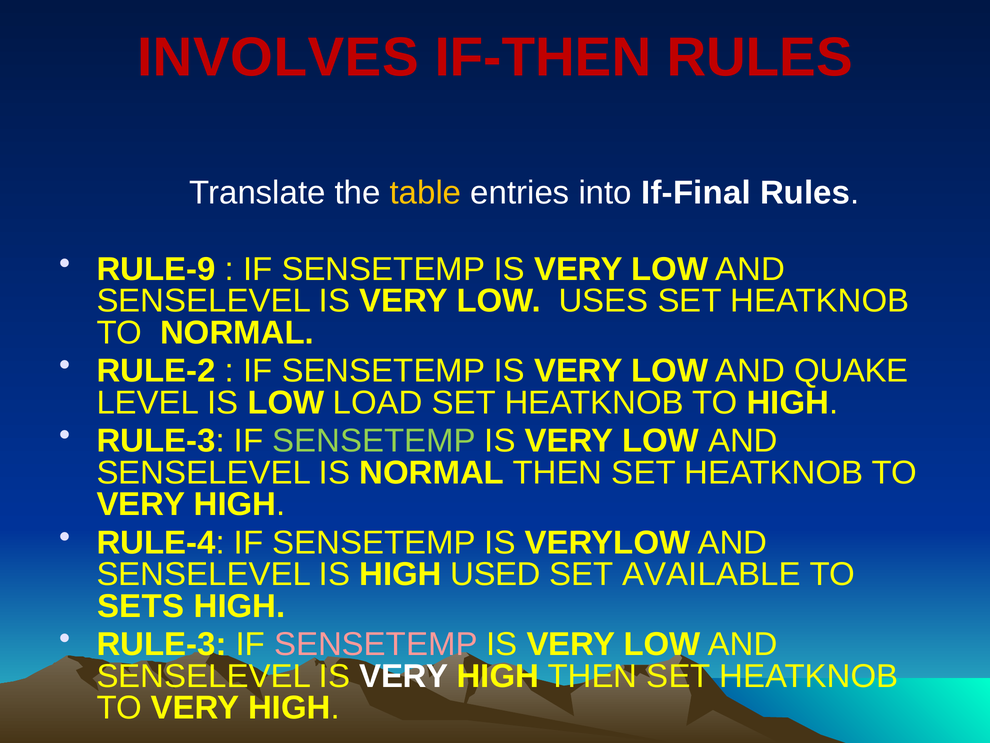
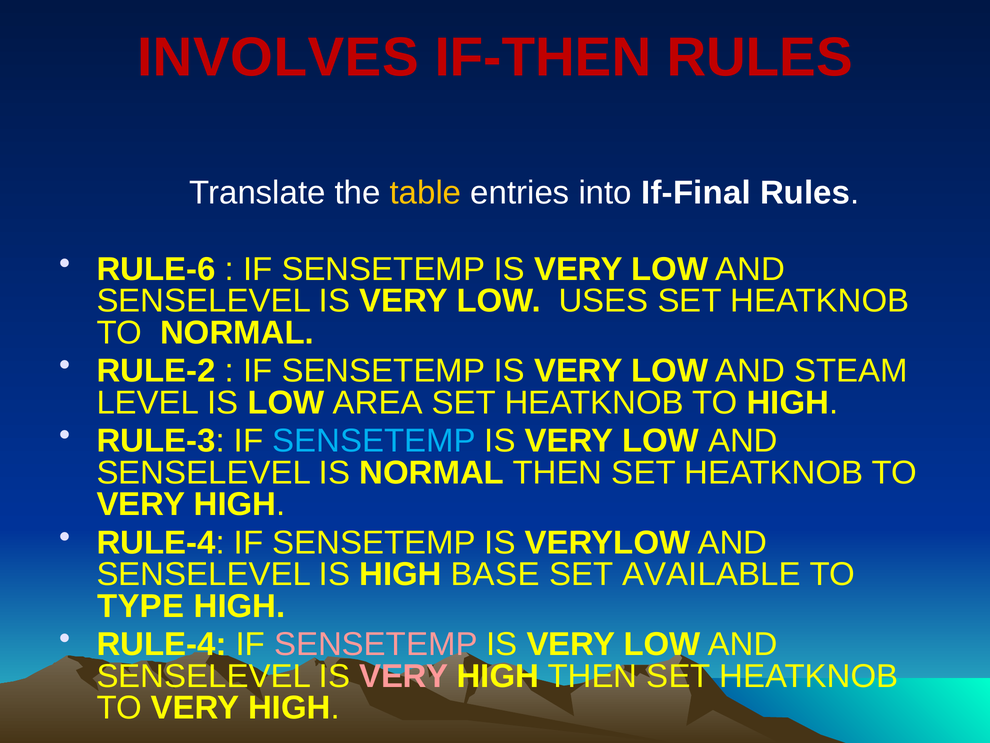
RULE-9: RULE-9 -> RULE-6
QUAKE: QUAKE -> STEAM
LOAD: LOAD -> AREA
SENSETEMP at (374, 441) colour: light green -> light blue
USED: USED -> BASE
SETS: SETS -> TYPE
RULE-3 at (162, 644): RULE-3 -> RULE-4
VERY at (404, 676) colour: white -> pink
